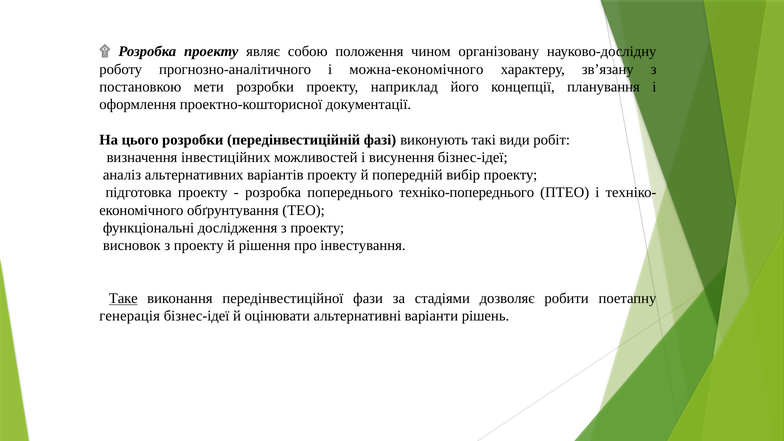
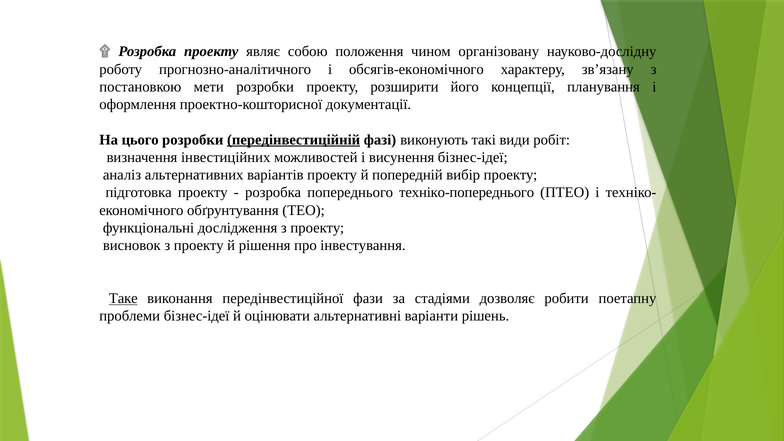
можна-економічного: можна-економічного -> обсягів-економічного
наприклад: наприклад -> розширити
передінвестиційній underline: none -> present
генерація: генерація -> проблеми
